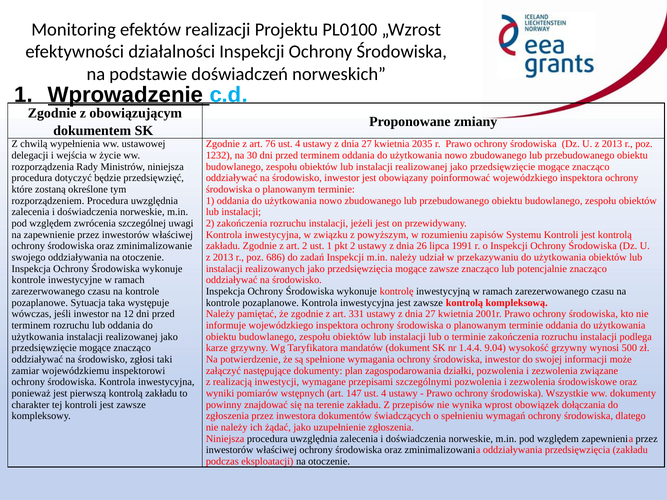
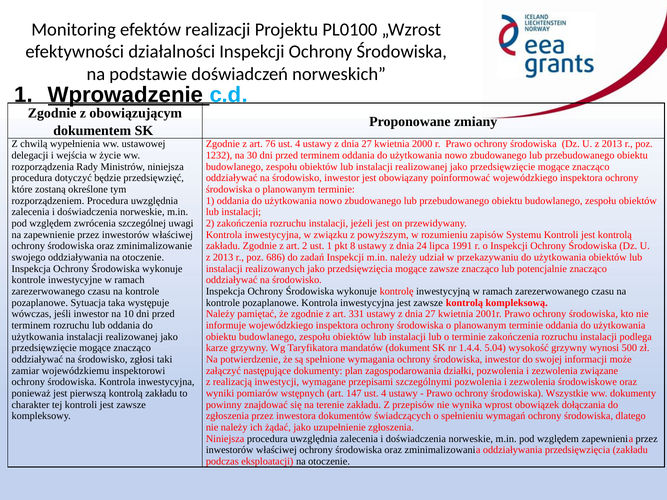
2035: 2035 -> 2000
pkt 2: 2 -> 8
26: 26 -> 24
12: 12 -> 10
9.04: 9.04 -> 5.04
